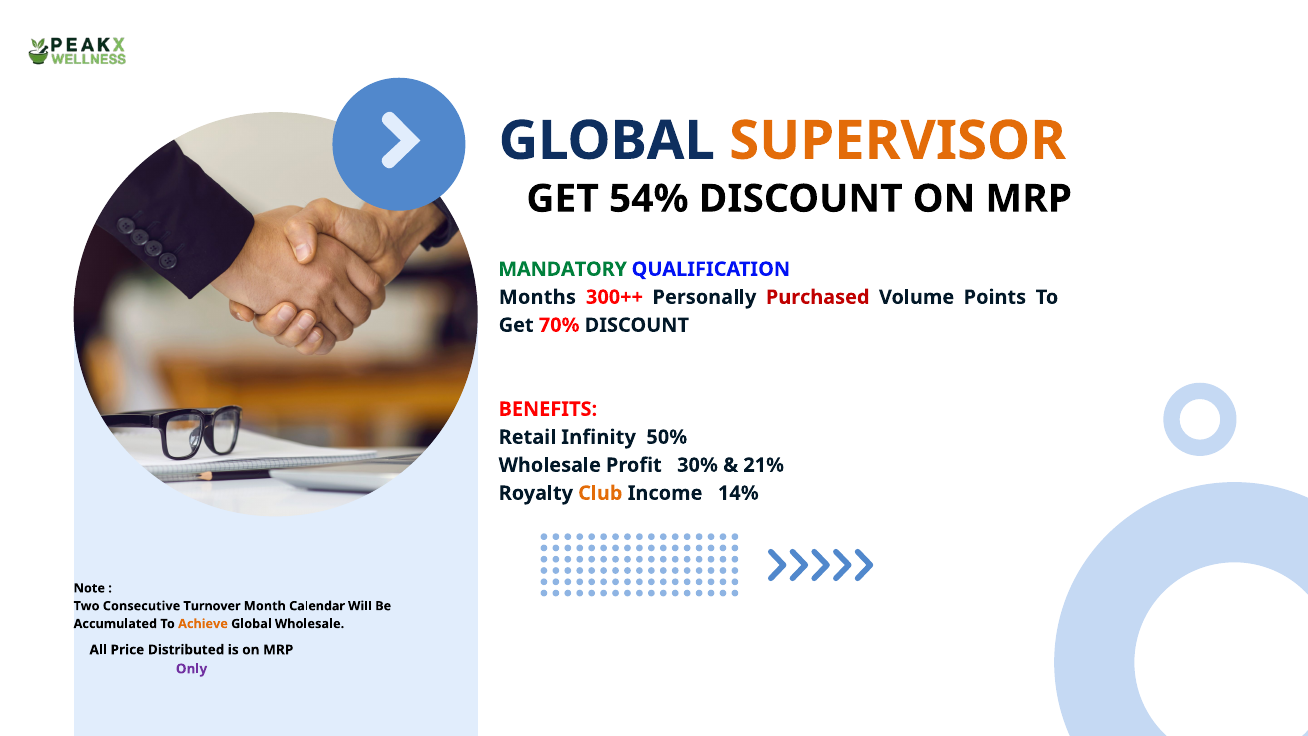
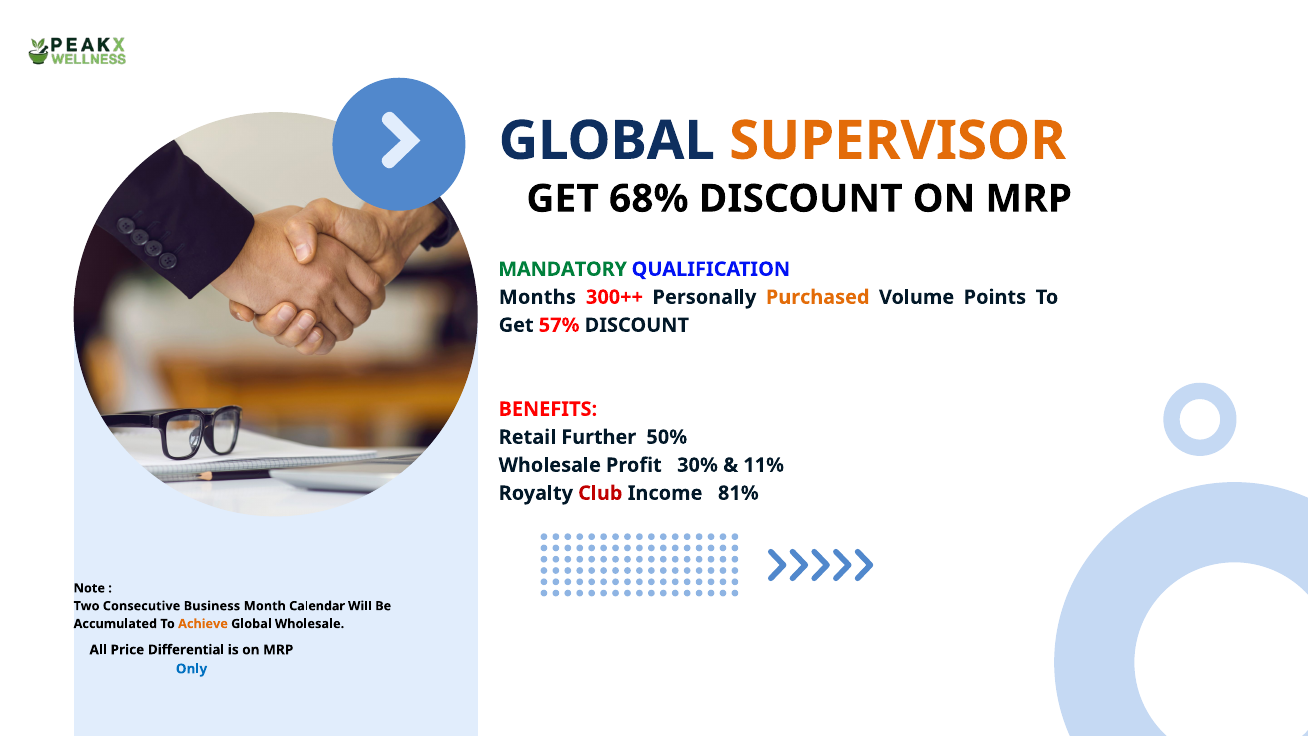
54%: 54% -> 68%
Purchased colour: red -> orange
70%: 70% -> 57%
Infinity: Infinity -> Further
21%: 21% -> 11%
Club colour: orange -> red
14%: 14% -> 81%
Turnover: Turnover -> Business
Distributed: Distributed -> Differential
Only colour: purple -> blue
